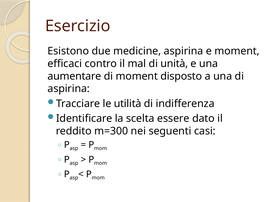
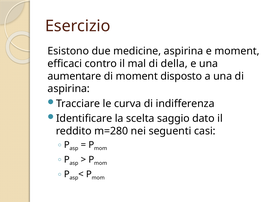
unità: unità -> della
utilità: utilità -> curva
essere: essere -> saggio
m=300: m=300 -> m=280
